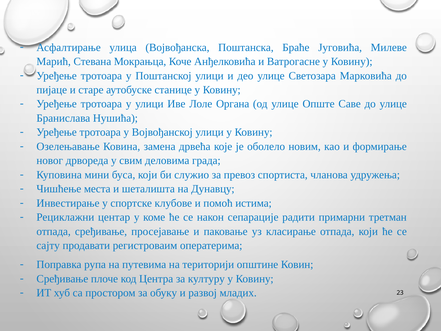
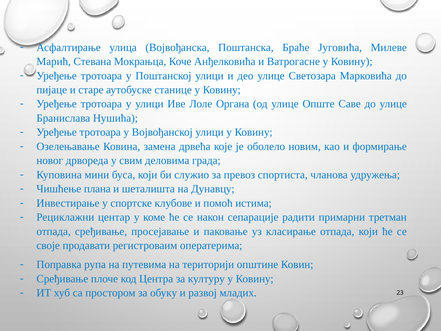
места: места -> плана
сајту: сајту -> своје
